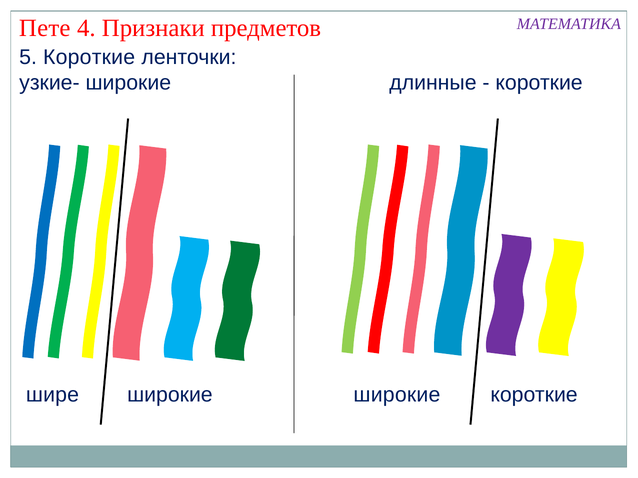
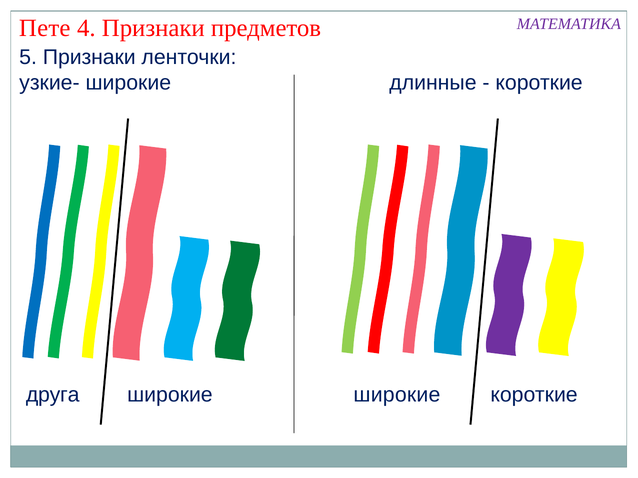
5 Короткие: Короткие -> Признаки
шире: шире -> друга
